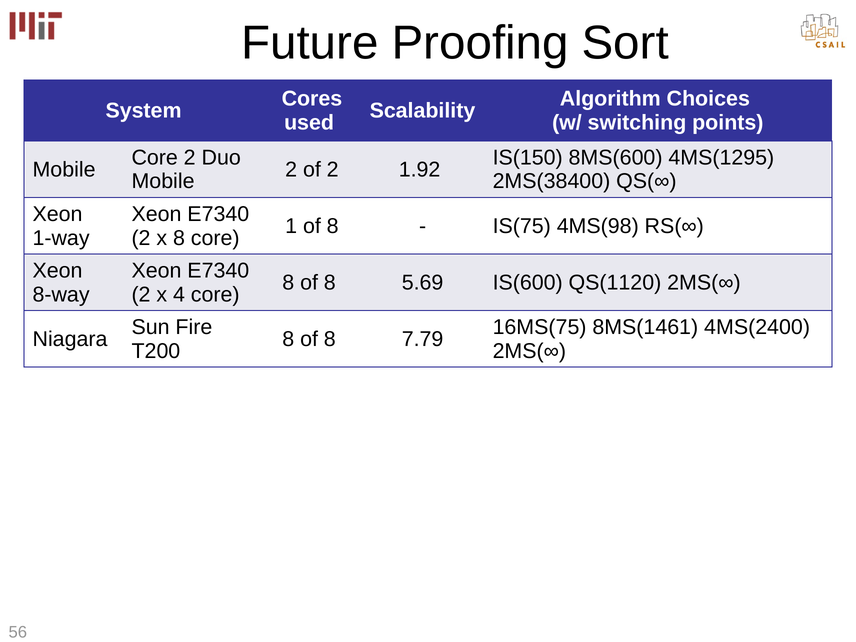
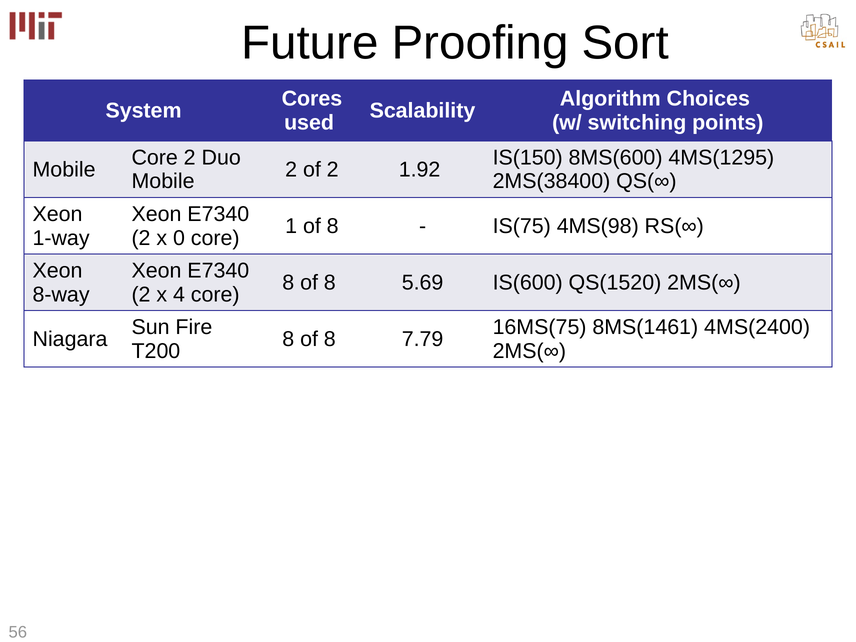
x 8: 8 -> 0
QS(1120: QS(1120 -> QS(1520
